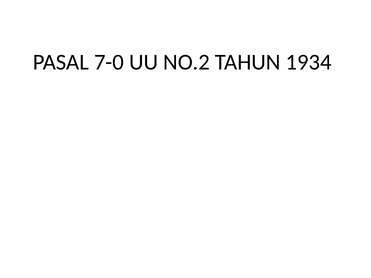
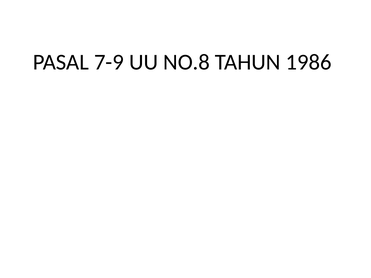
7-0: 7-0 -> 7-9
NO.2: NO.2 -> NO.8
1934: 1934 -> 1986
